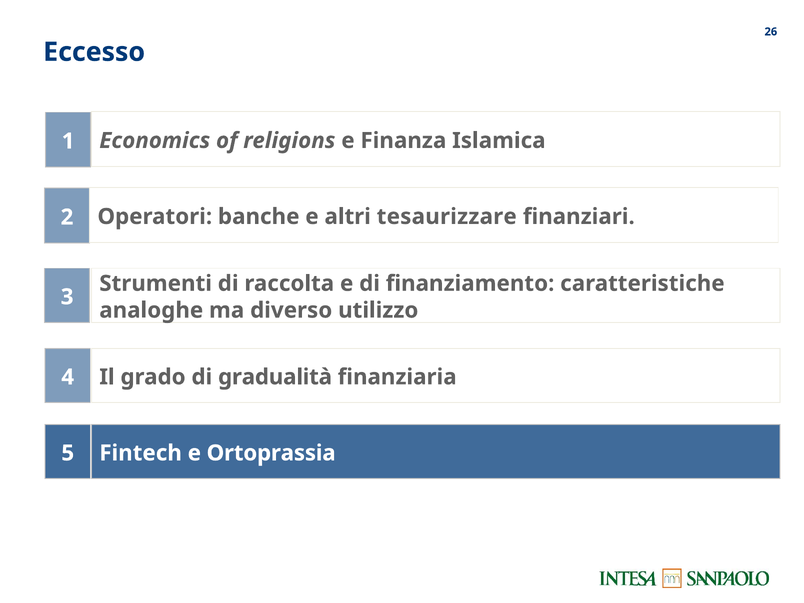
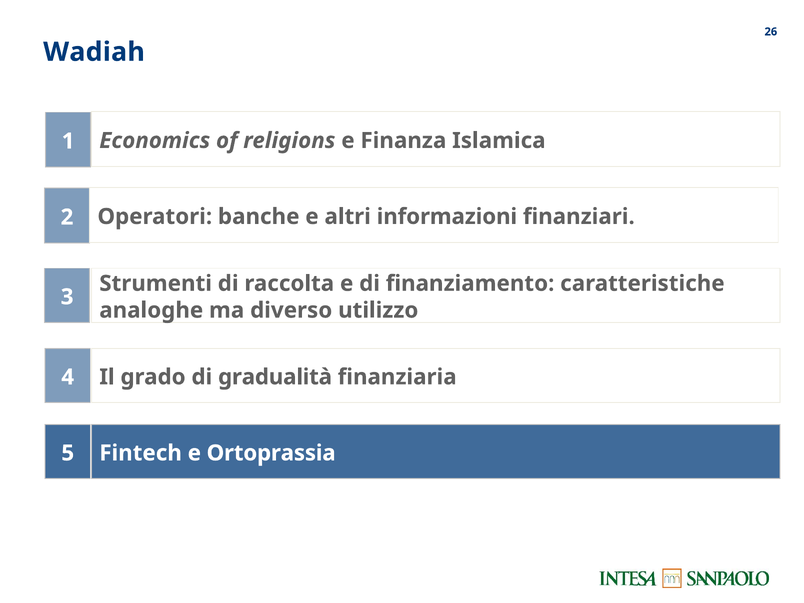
Eccesso: Eccesso -> Wadiah
tesaurizzare: tesaurizzare -> informazioni
